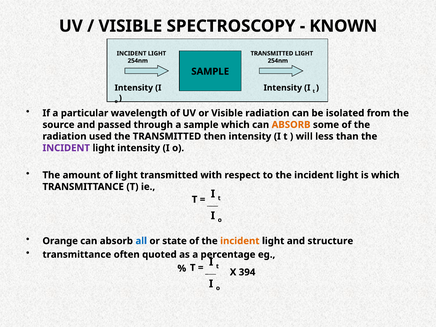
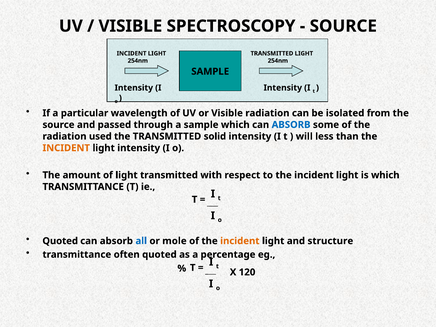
KNOWN at (343, 26): KNOWN -> SOURCE
ABSORB at (291, 125) colour: orange -> blue
then: then -> solid
INCIDENT at (66, 148) colour: purple -> orange
Orange at (60, 241): Orange -> Quoted
state: state -> mole
394: 394 -> 120
